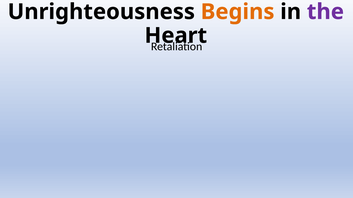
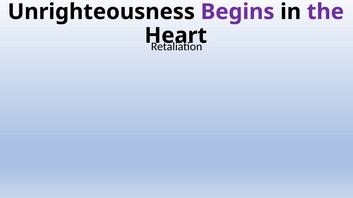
Begins colour: orange -> purple
